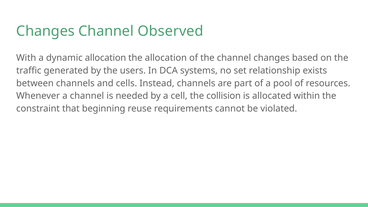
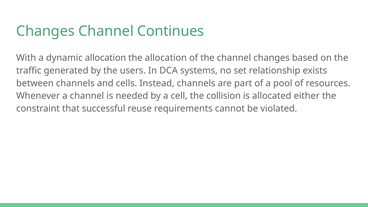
Observed: Observed -> Continues
within: within -> either
beginning: beginning -> successful
